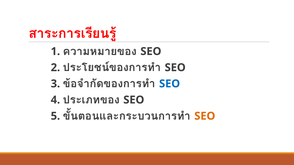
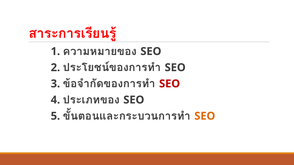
SEO at (170, 84) colour: blue -> red
